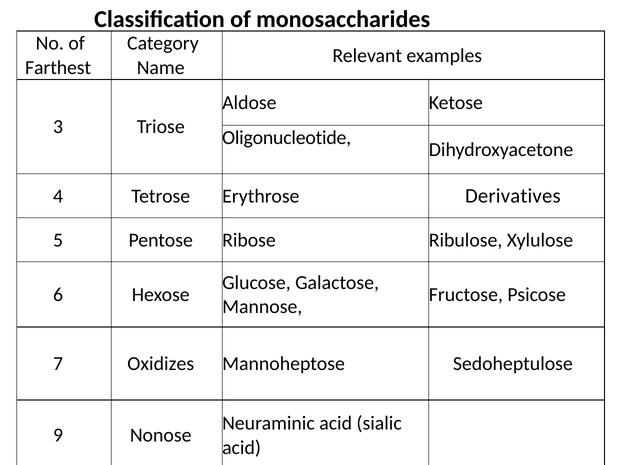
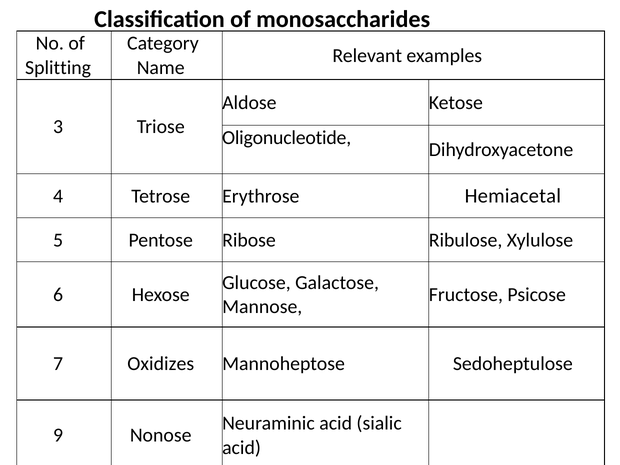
Farthest: Farthest -> Splitting
Derivatives: Derivatives -> Hemiacetal
